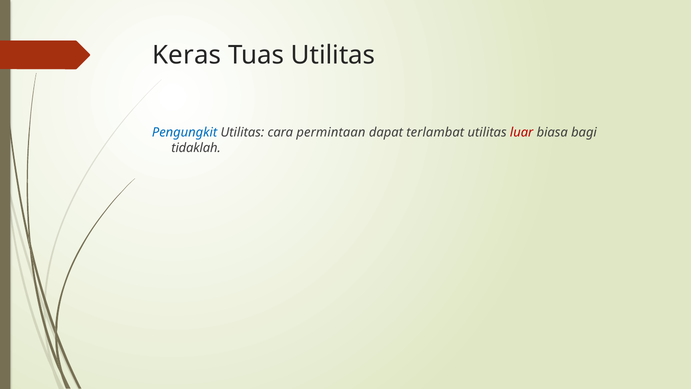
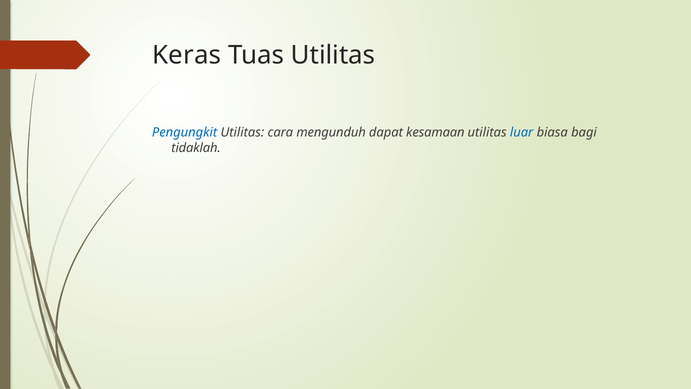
permintaan: permintaan -> mengunduh
terlambat: terlambat -> kesamaan
luar colour: red -> blue
